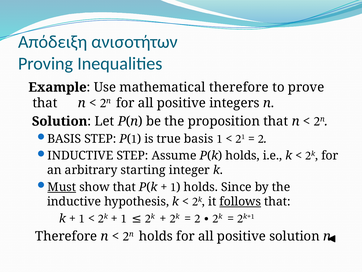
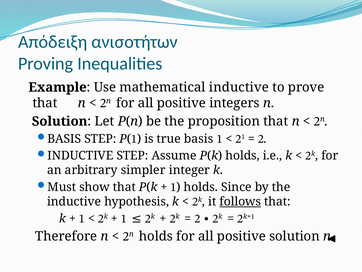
mathematical therefore: therefore -> inductive
starting: starting -> simpler
Must underline: present -> none
